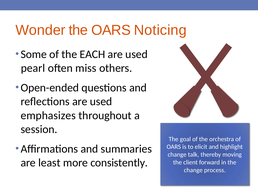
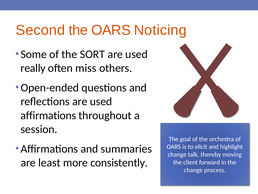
Wonder: Wonder -> Second
EACH: EACH -> SORT
pearl: pearl -> really
emphasizes at (48, 115): emphasizes -> affirmations
